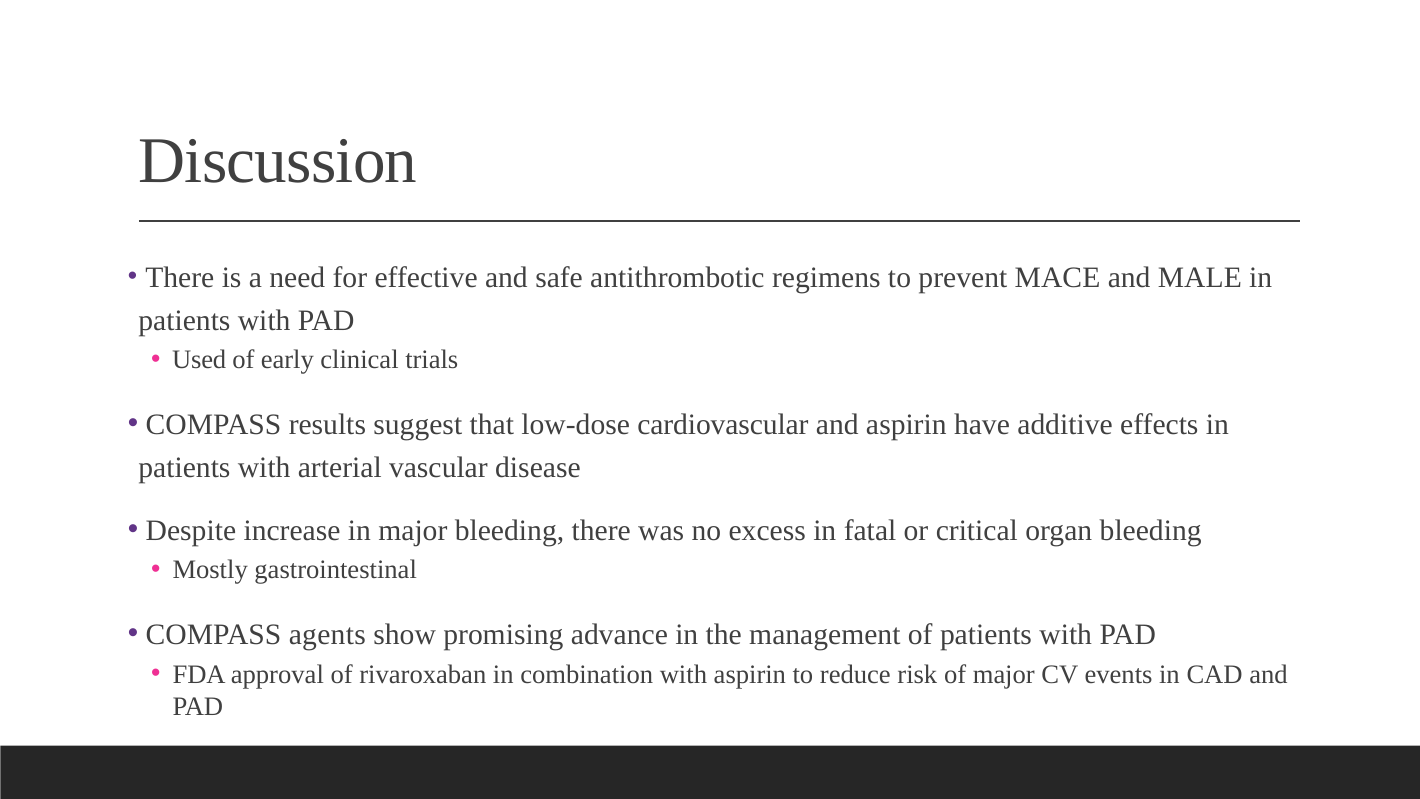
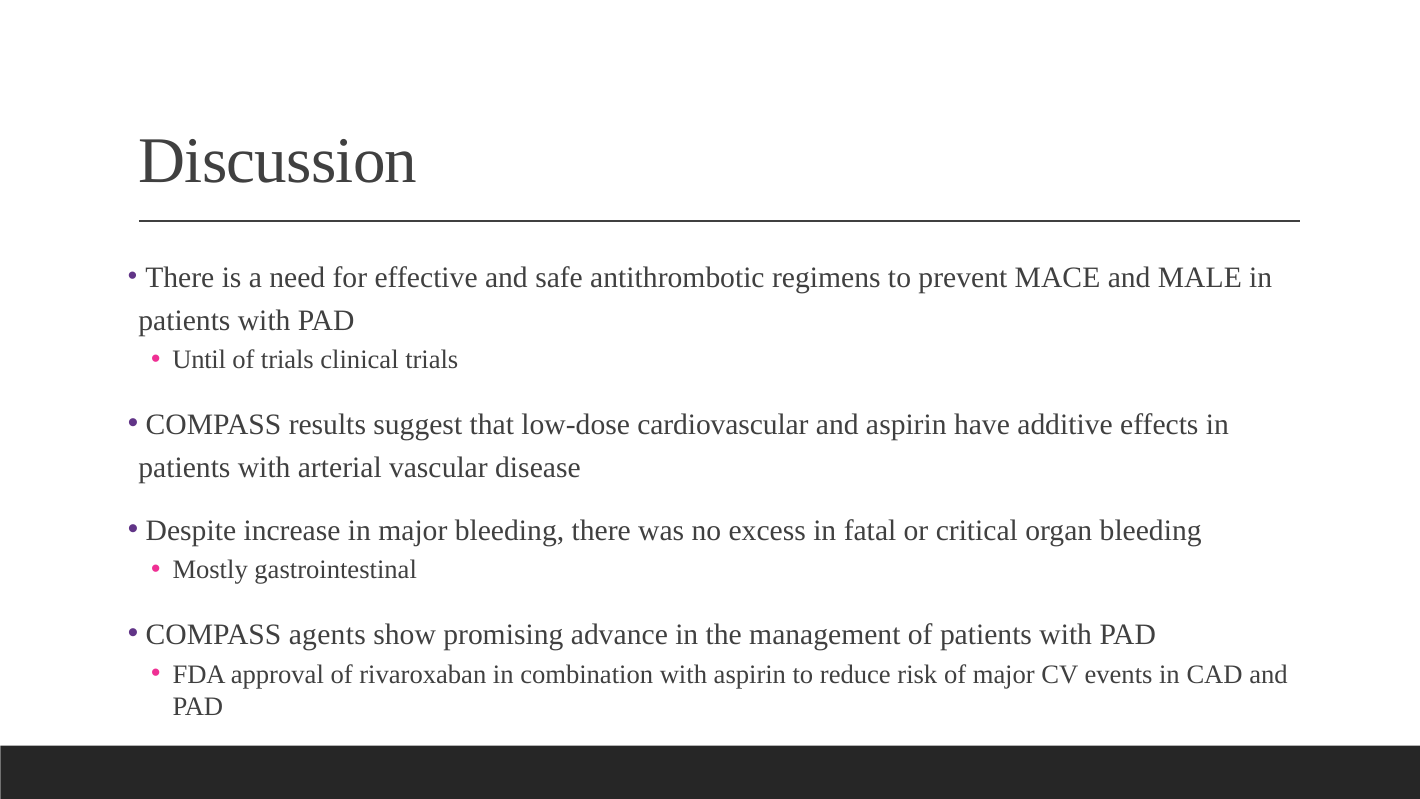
Used: Used -> Until
of early: early -> trials
